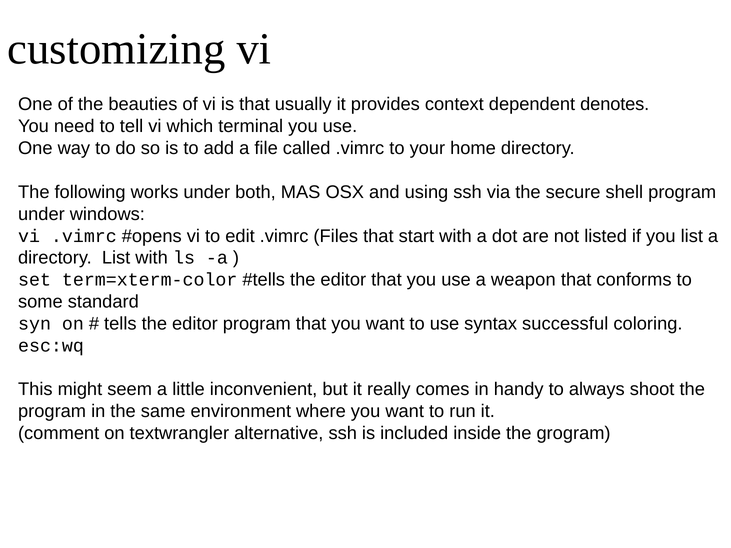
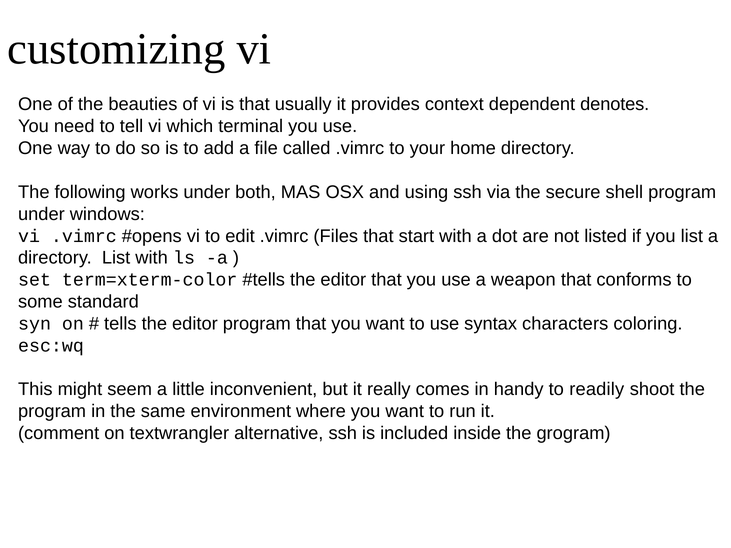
successful: successful -> characters
always: always -> readily
